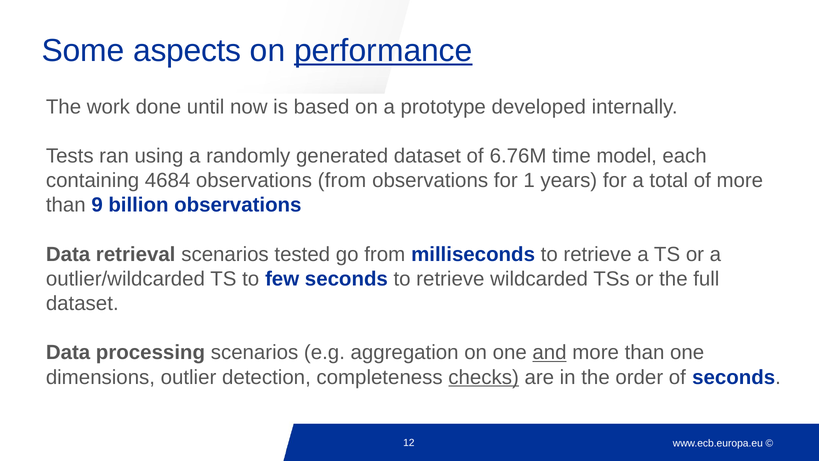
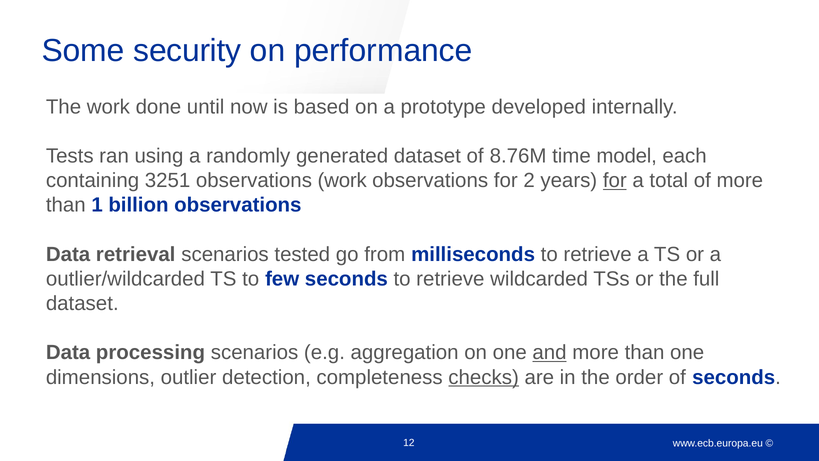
aspects: aspects -> security
performance underline: present -> none
6.76M: 6.76M -> 8.76M
4684: 4684 -> 3251
observations from: from -> work
1: 1 -> 2
for at (615, 180) underline: none -> present
9: 9 -> 1
